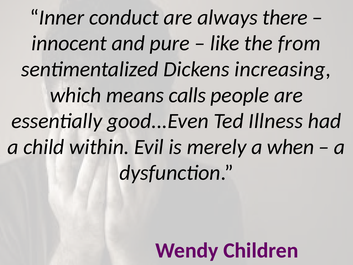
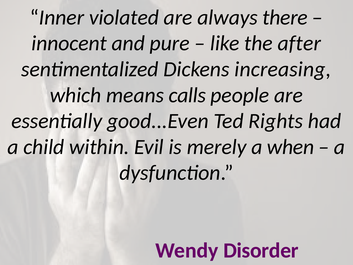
conduct: conduct -> violated
from: from -> after
Illness: Illness -> Rights
Children: Children -> Disorder
